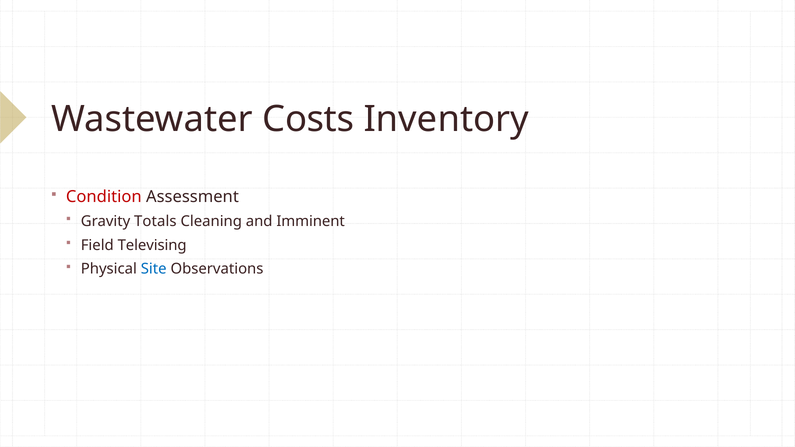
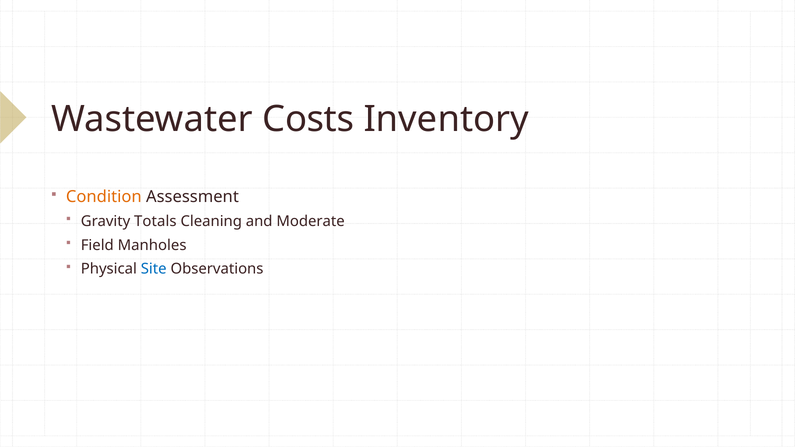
Condition colour: red -> orange
Imminent: Imminent -> Moderate
Televising: Televising -> Manholes
